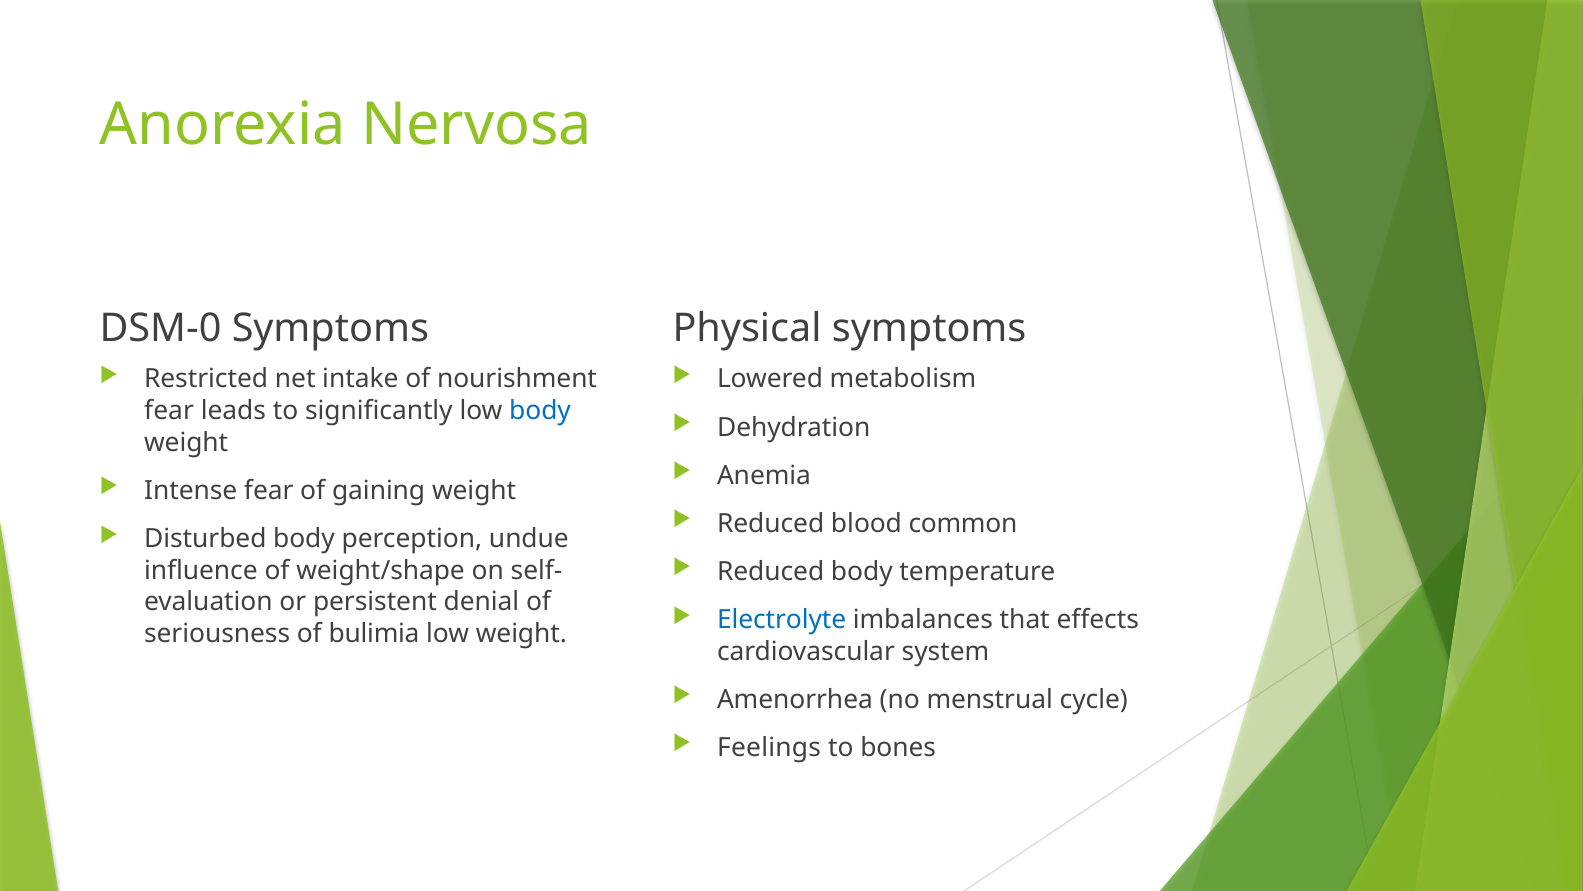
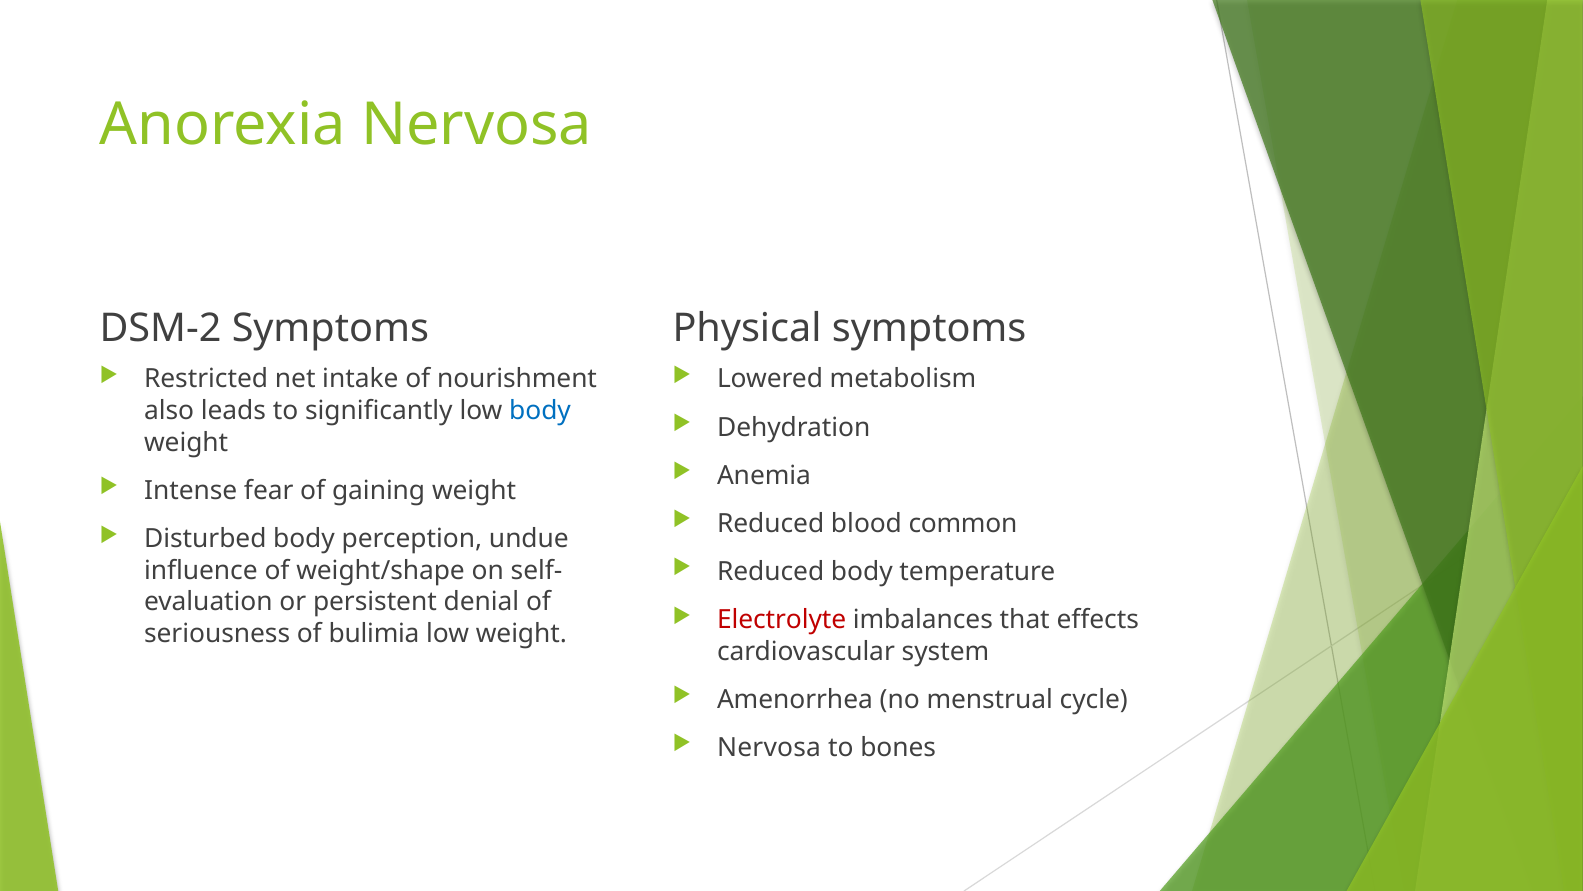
DSM-0: DSM-0 -> DSM-2
fear at (169, 411): fear -> also
Electrolyte colour: blue -> red
Feelings at (769, 747): Feelings -> Nervosa
